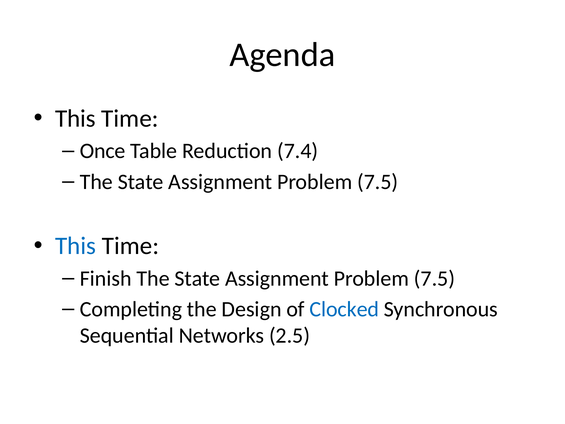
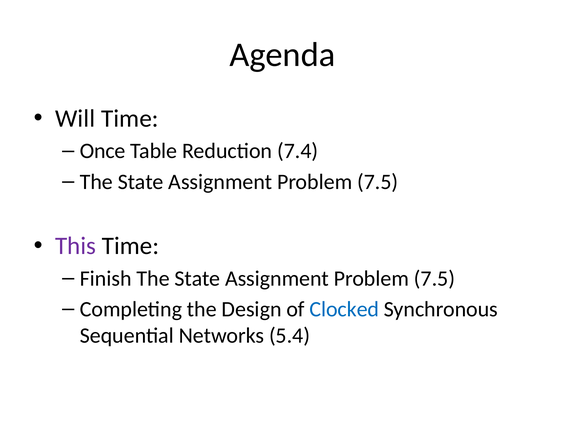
This at (75, 119): This -> Will
This at (76, 246) colour: blue -> purple
2.5: 2.5 -> 5.4
